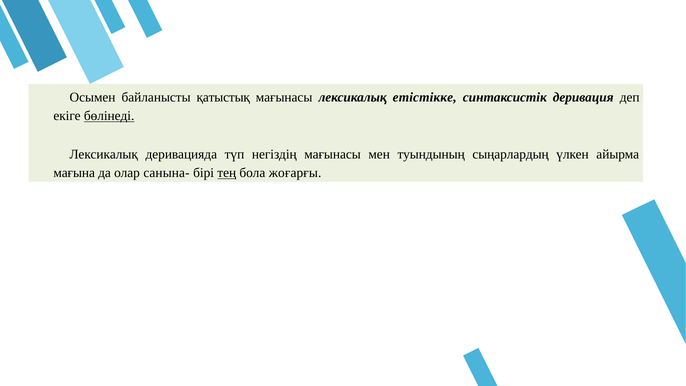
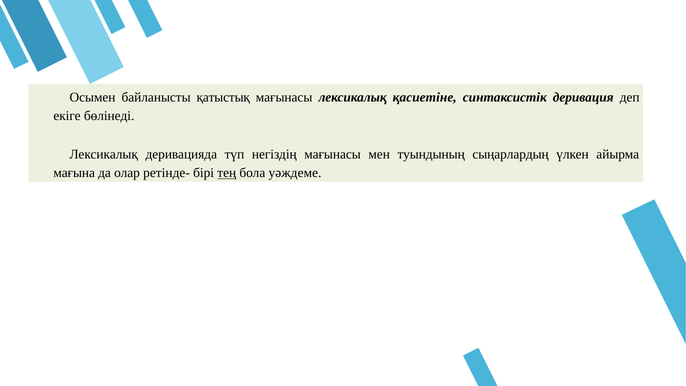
етістікке: етістікке -> қасиетіне
бөлінеді underline: present -> none
санына-: санына- -> ретінде-
жоғарғы: жоғарғы -> уәждеме
